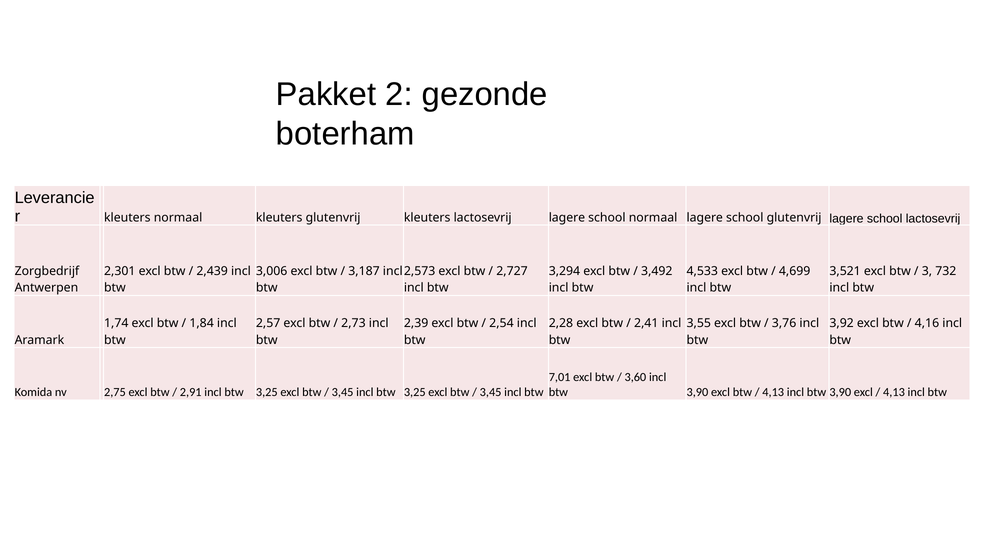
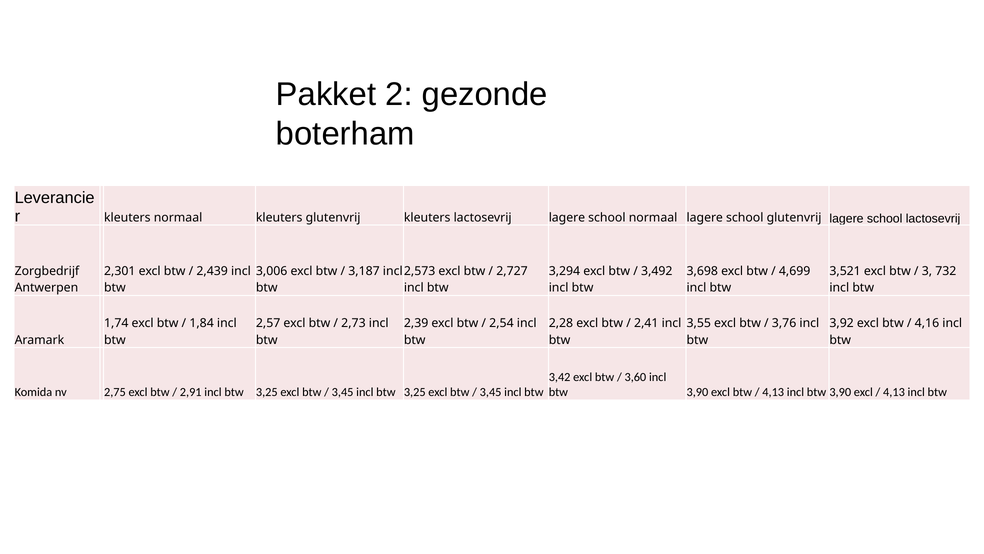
4,533: 4,533 -> 3,698
7,01: 7,01 -> 3,42
